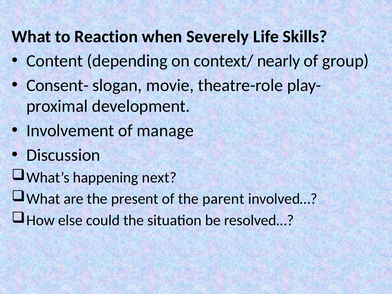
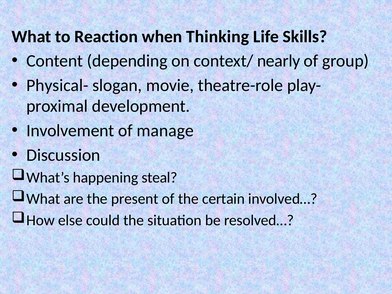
Severely: Severely -> Thinking
Consent-: Consent- -> Physical-
next: next -> steal
parent: parent -> certain
